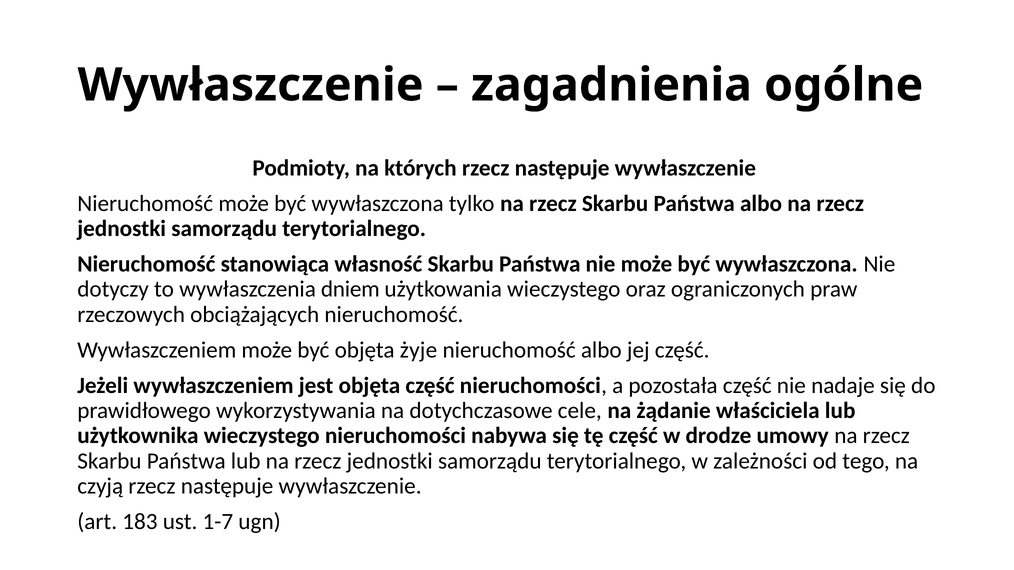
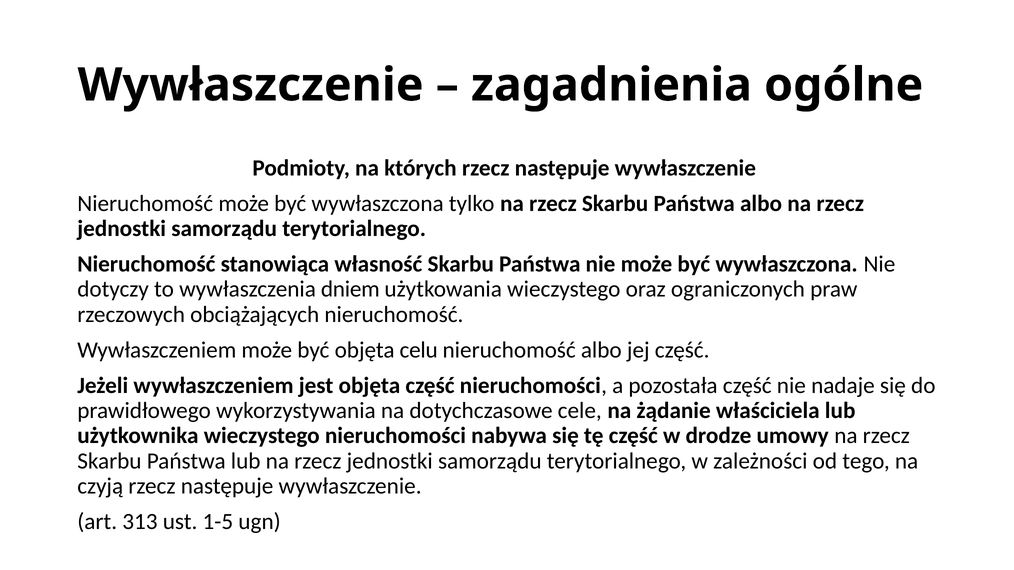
żyje: żyje -> celu
183: 183 -> 313
1-7: 1-7 -> 1-5
